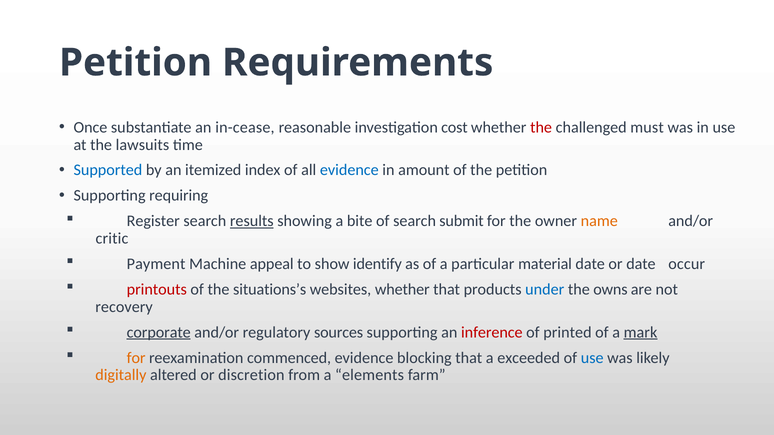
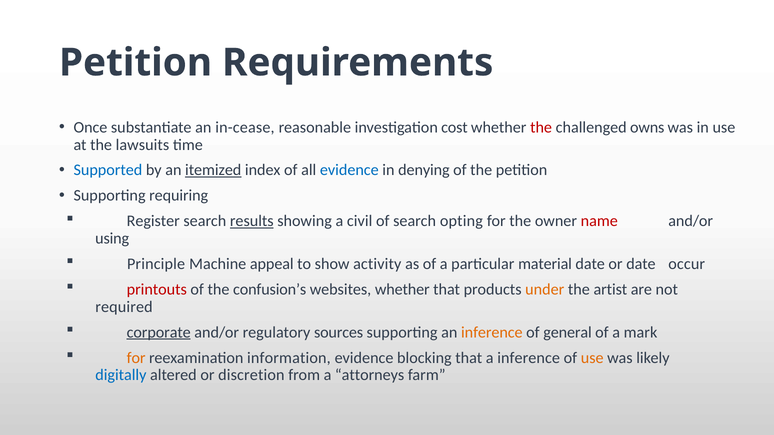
must: must -> owns
itemized underline: none -> present
amount: amount -> denying
bite: bite -> civil
submit: submit -> opting
name colour: orange -> red
critic: critic -> using
Payment: Payment -> Principle
identify: identify -> activity
situations’s: situations’s -> confusion’s
under colour: blue -> orange
owns: owns -> artist
recovery: recovery -> required
inference at (492, 333) colour: red -> orange
printed: printed -> general
mark underline: present -> none
commenced: commenced -> information
a exceeded: exceeded -> inference
use at (592, 358) colour: blue -> orange
digitally colour: orange -> blue
elements: elements -> attorneys
